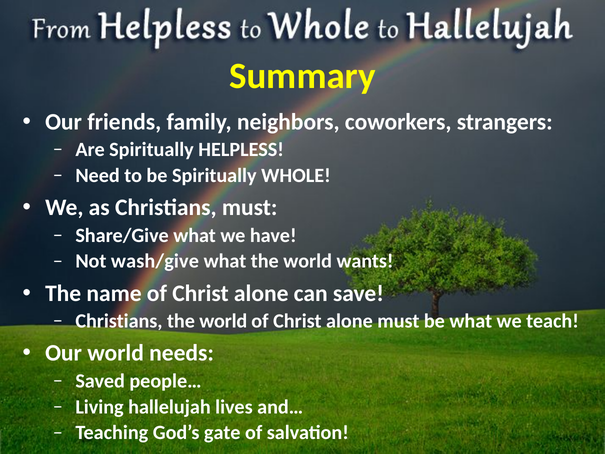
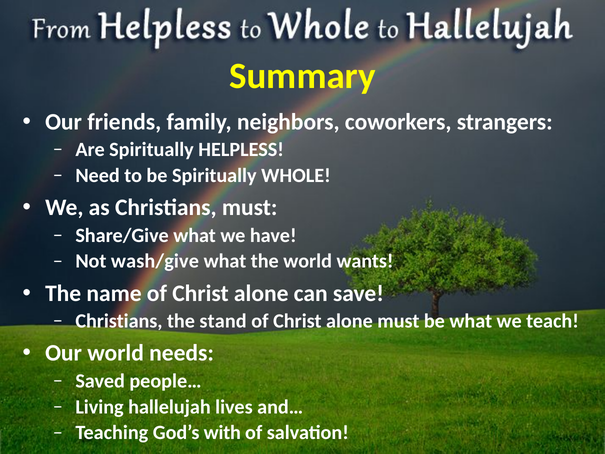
world at (223, 321): world -> stand
gate: gate -> with
